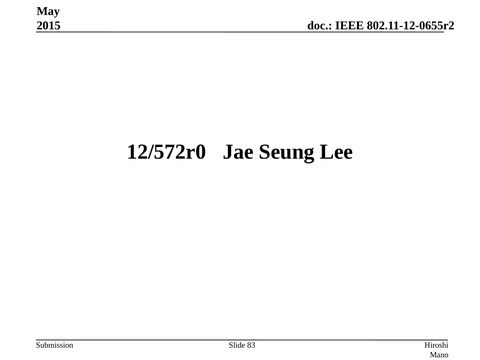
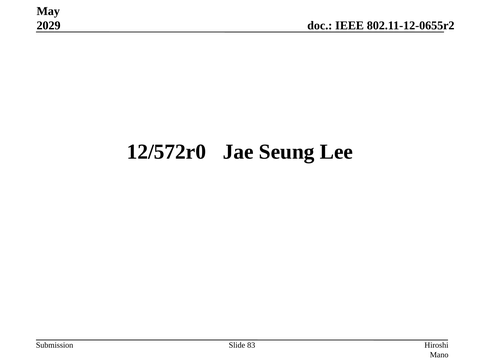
2015: 2015 -> 2029
